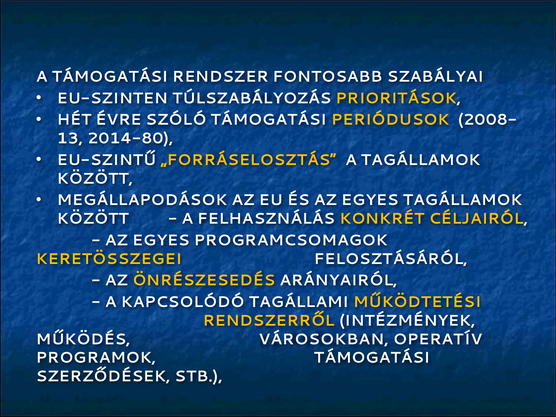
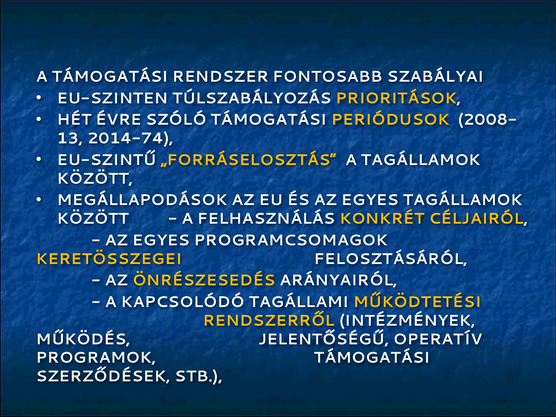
2014-80: 2014-80 -> 2014-74
VÁROSOKBAN: VÁROSOKBAN -> JELENTŐSÉGŰ
